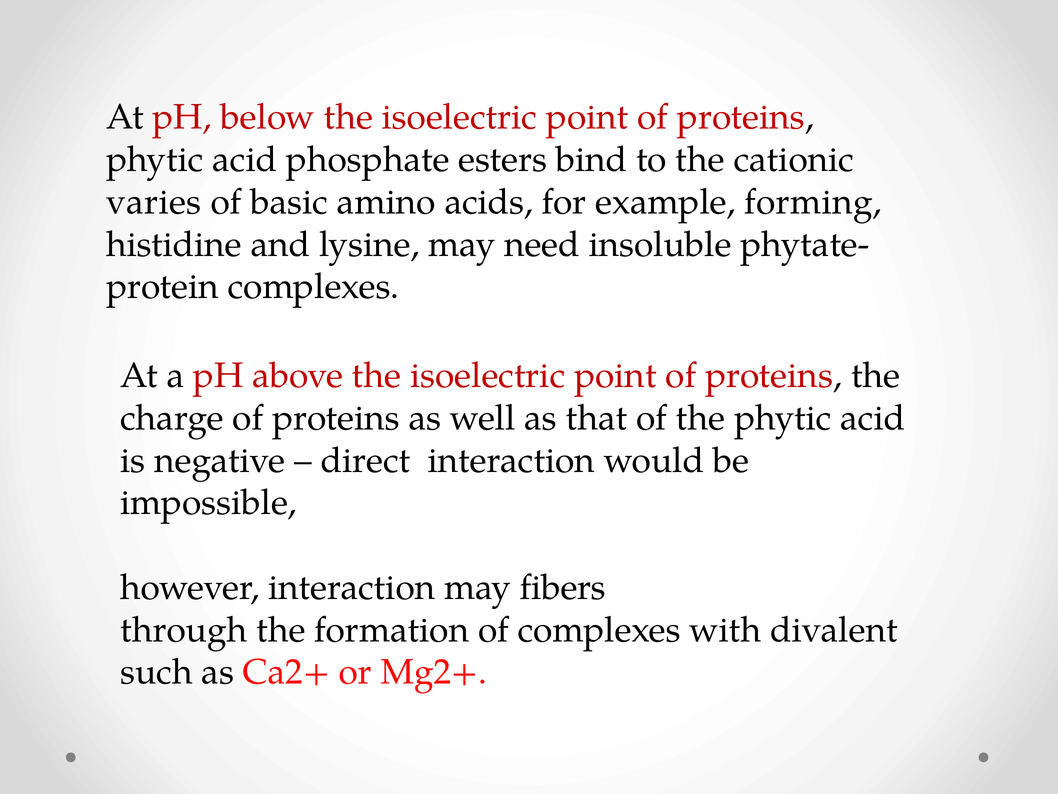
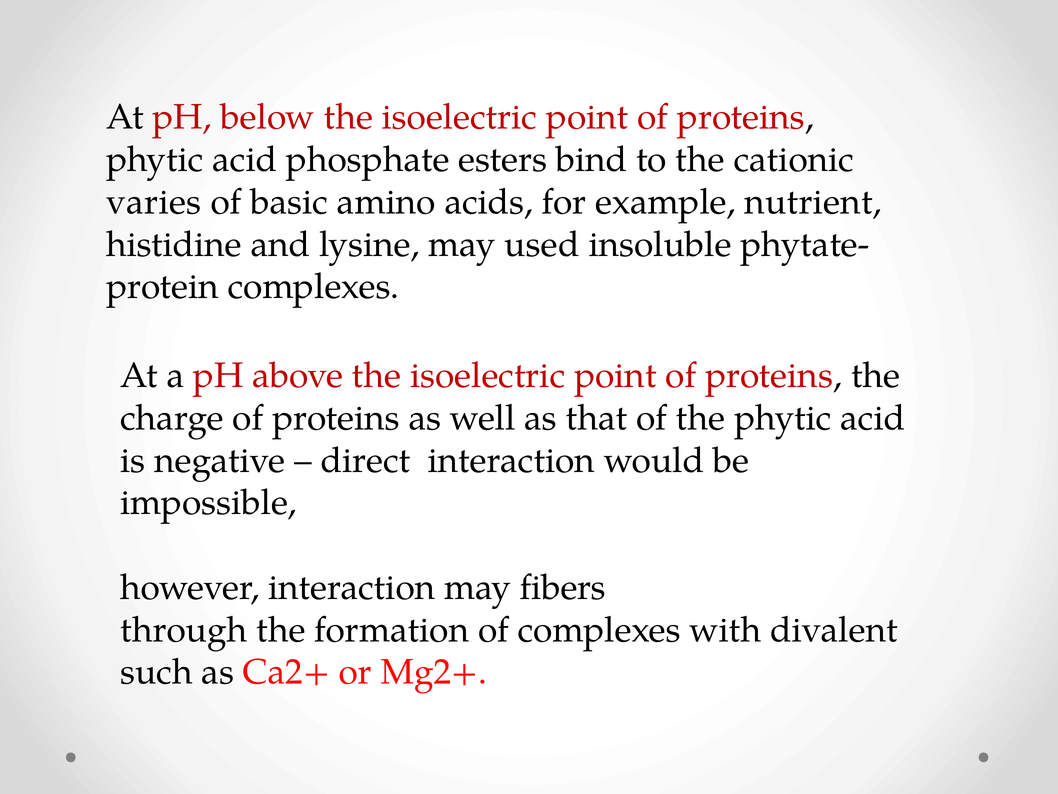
forming: forming -> nutrient
need: need -> used
